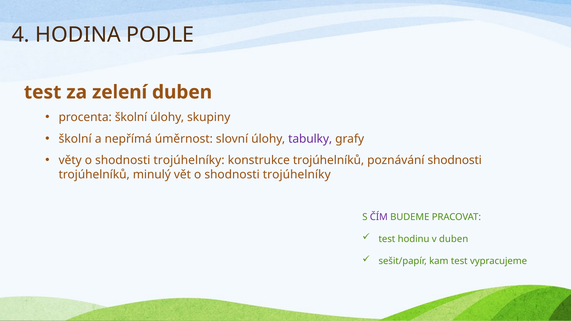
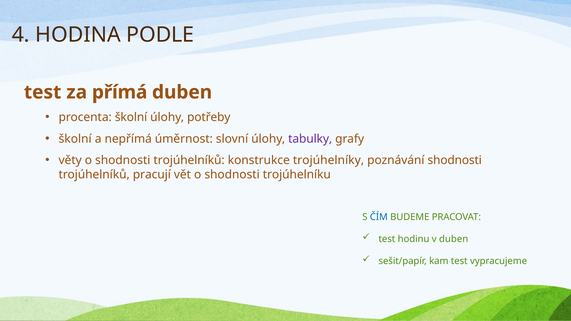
zelení: zelení -> přímá
skupiny: skupiny -> potřeby
věty o shodnosti trojúhelníky: trojúhelníky -> trojúhelníků
konstrukce trojúhelníků: trojúhelníků -> trojúhelníky
minulý: minulý -> pracují
vět o shodnosti trojúhelníky: trojúhelníky -> trojúhelníku
ČÍM colour: purple -> blue
